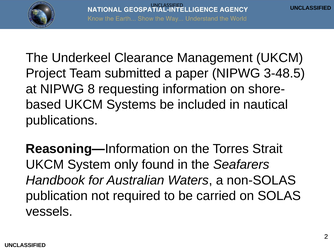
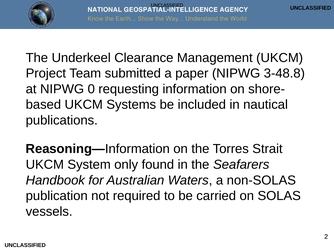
3-48.5: 3-48.5 -> 3-48.8
8: 8 -> 0
